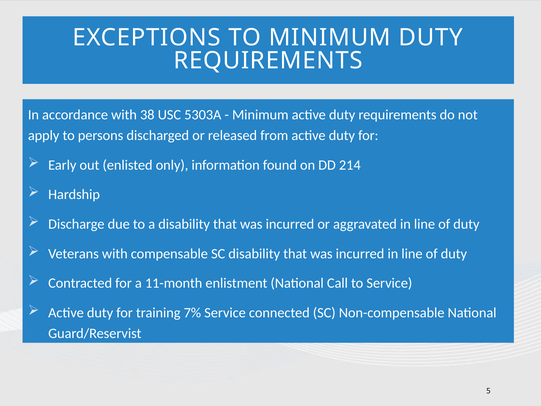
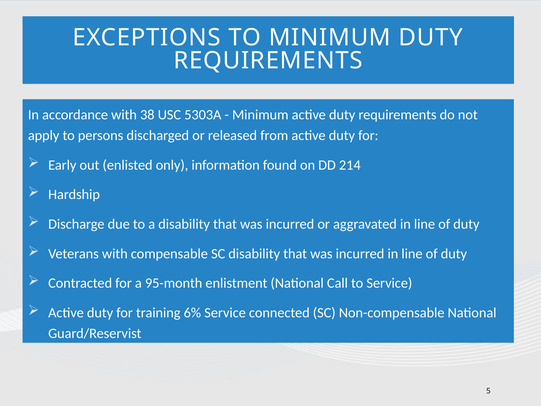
11-month: 11-month -> 95-month
7%: 7% -> 6%
